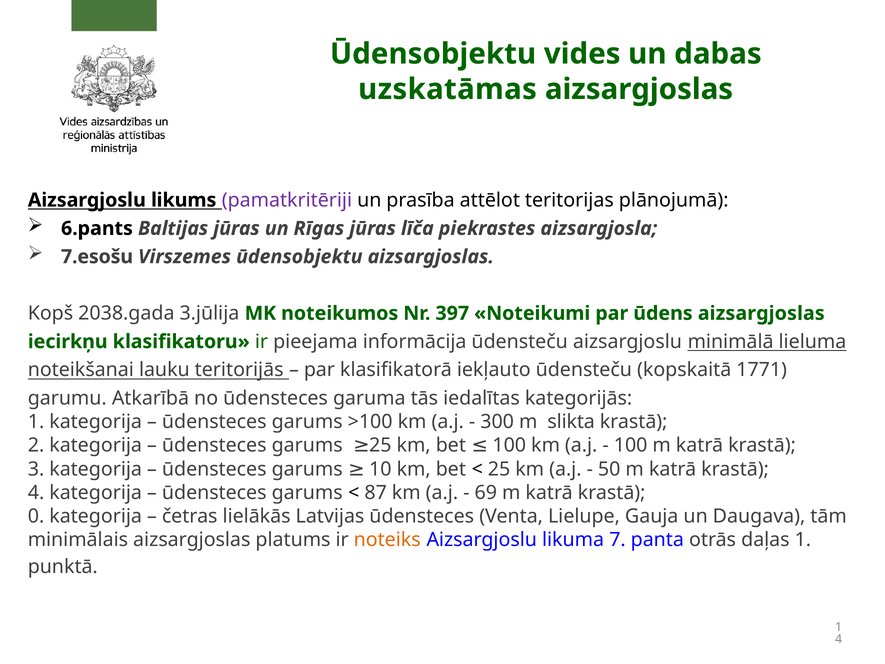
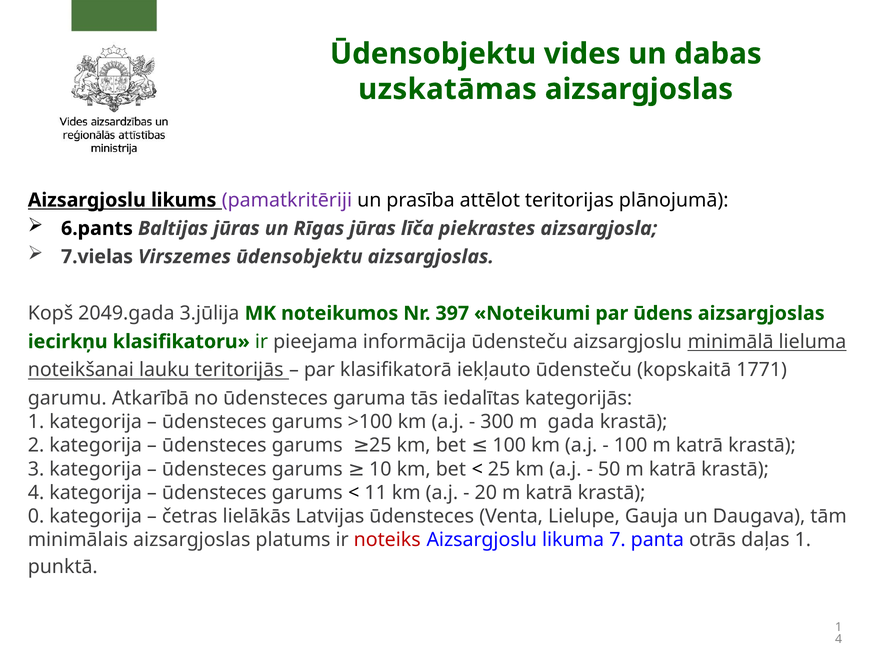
7.esošu: 7.esošu -> 7.vielas
2038.gada: 2038.gada -> 2049.gada
slikta: slikta -> gada
87: 87 -> 11
69: 69 -> 20
noteiks colour: orange -> red
